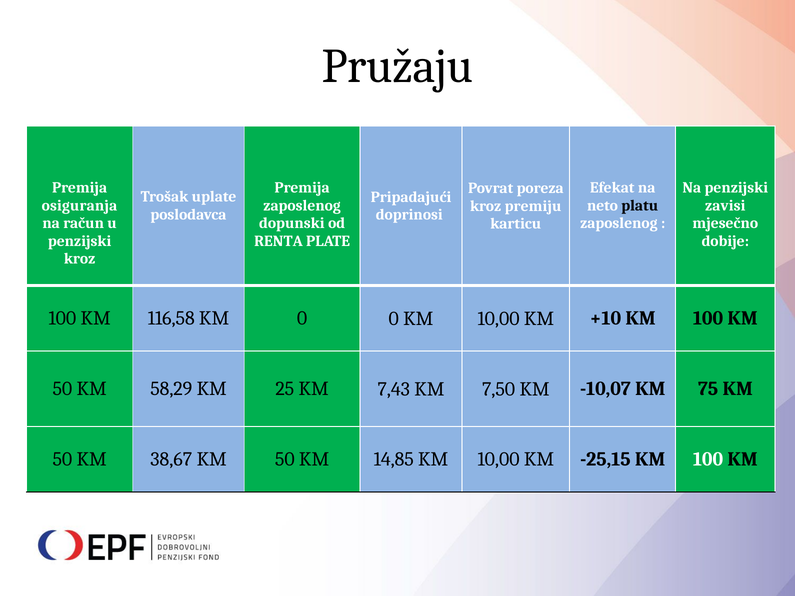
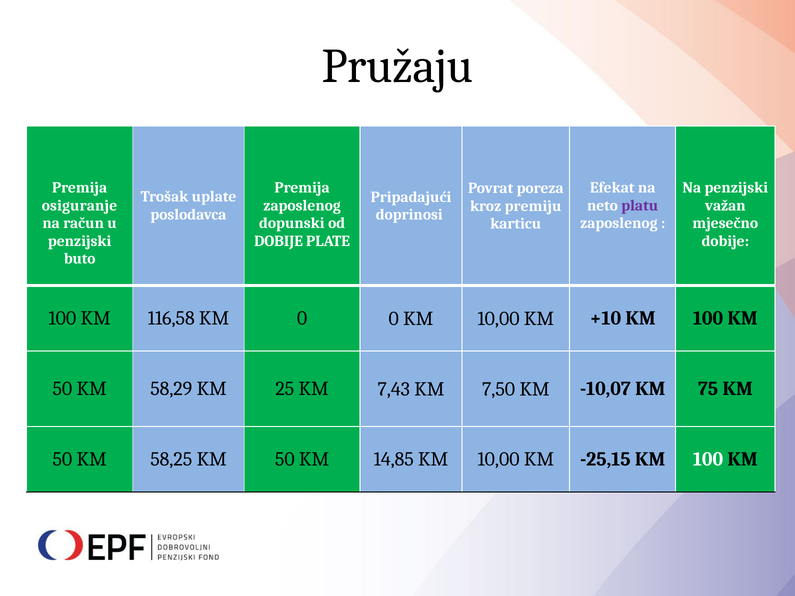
osiguranja: osiguranja -> osiguranje
platu colour: black -> purple
zavisi: zavisi -> važan
RENTA at (278, 241): RENTA -> DOBIJE
kroz at (80, 259): kroz -> buto
38,67: 38,67 -> 58,25
